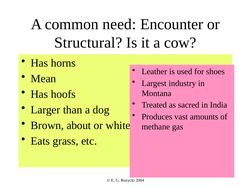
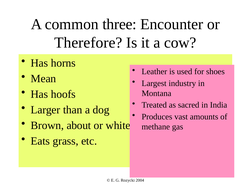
need: need -> three
Structural: Structural -> Therefore
